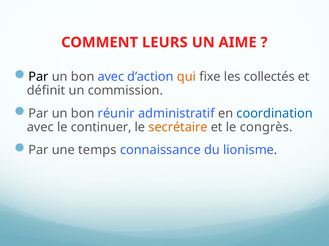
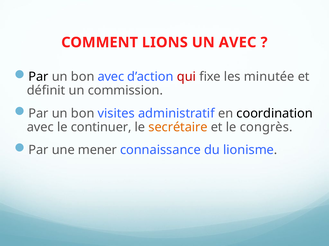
LEURS: LEURS -> LIONS
UN AIME: AIME -> AVEC
qui colour: orange -> red
collectés: collectés -> minutée
réunir: réunir -> visites
coordination colour: blue -> black
temps: temps -> mener
